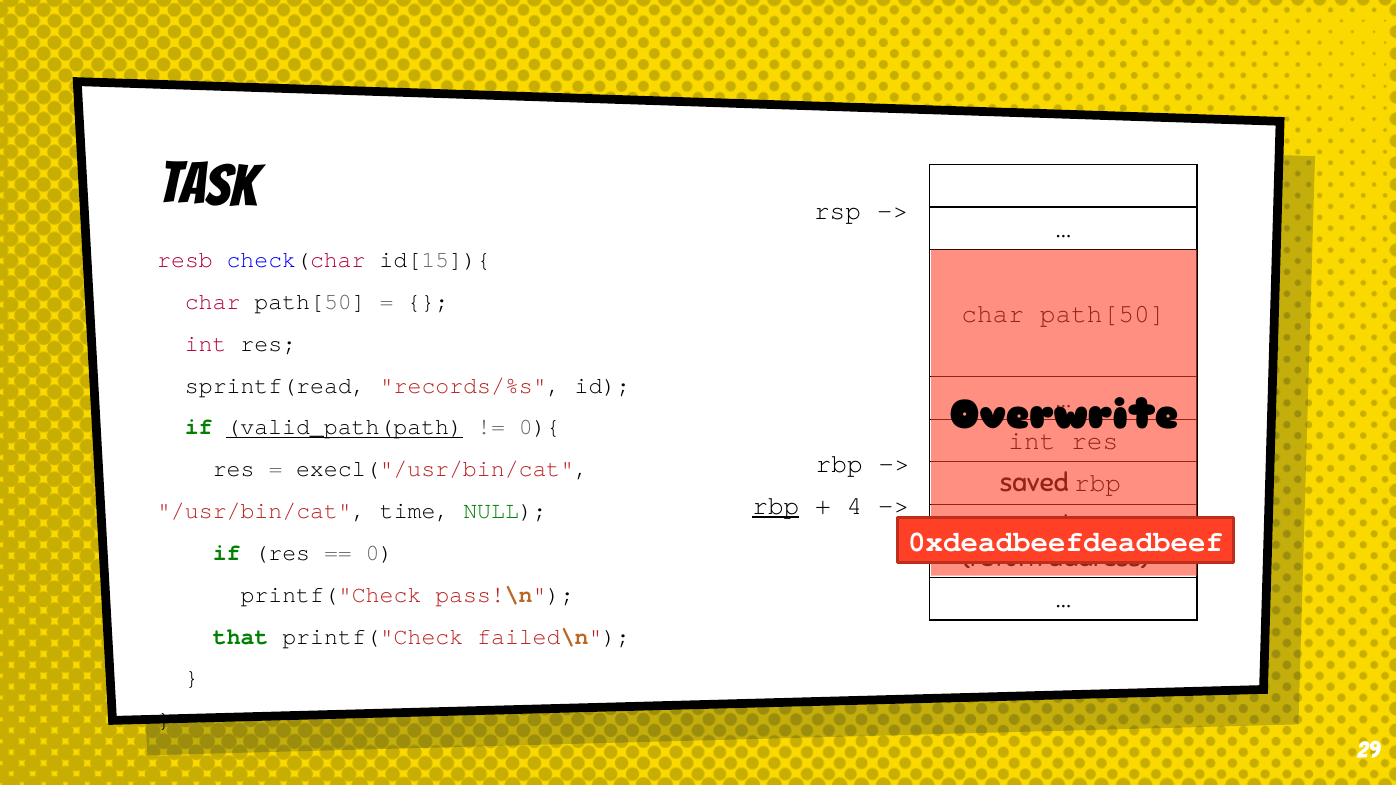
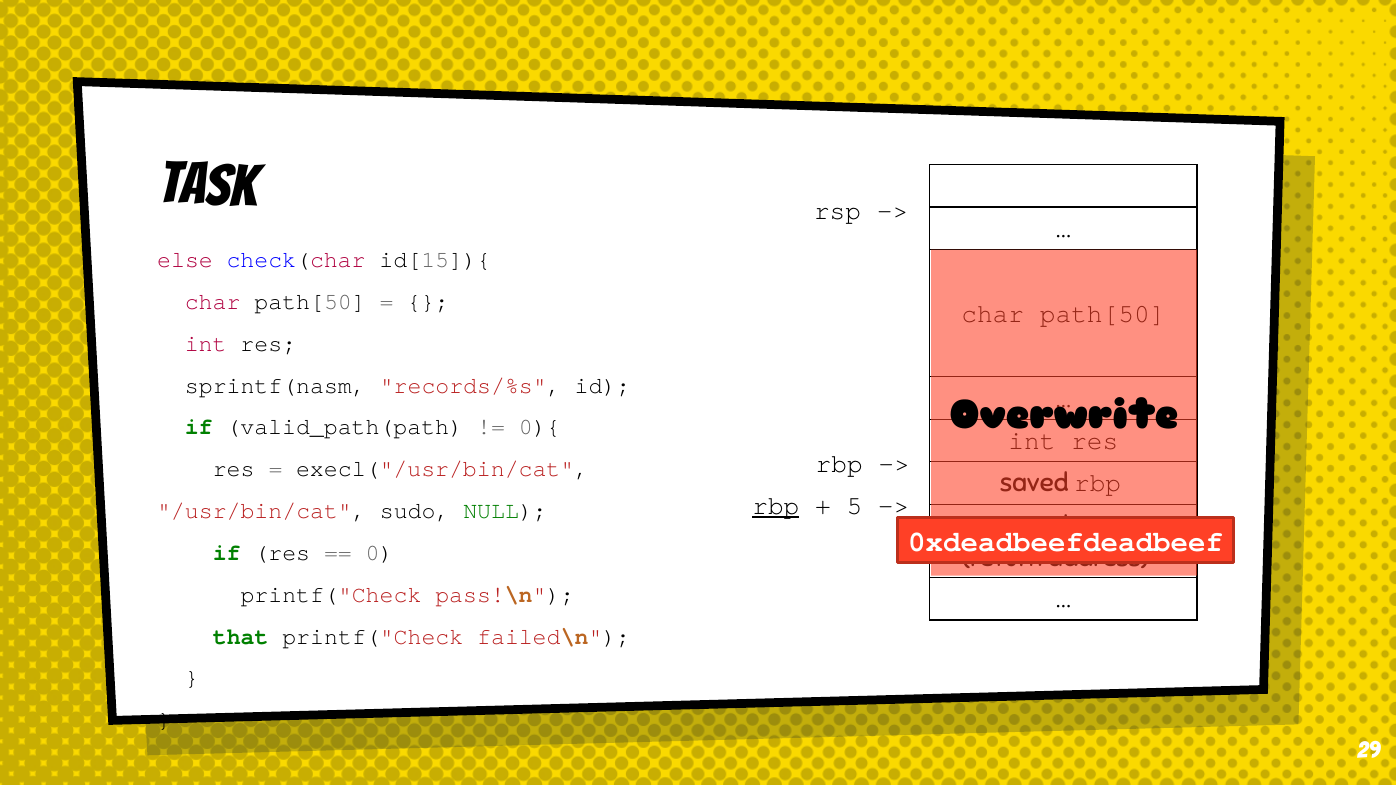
resb: resb -> else
sprintf(read: sprintf(read -> sprintf(nasm
valid_path(path underline: present -> none
4: 4 -> 5
time: time -> sudo
